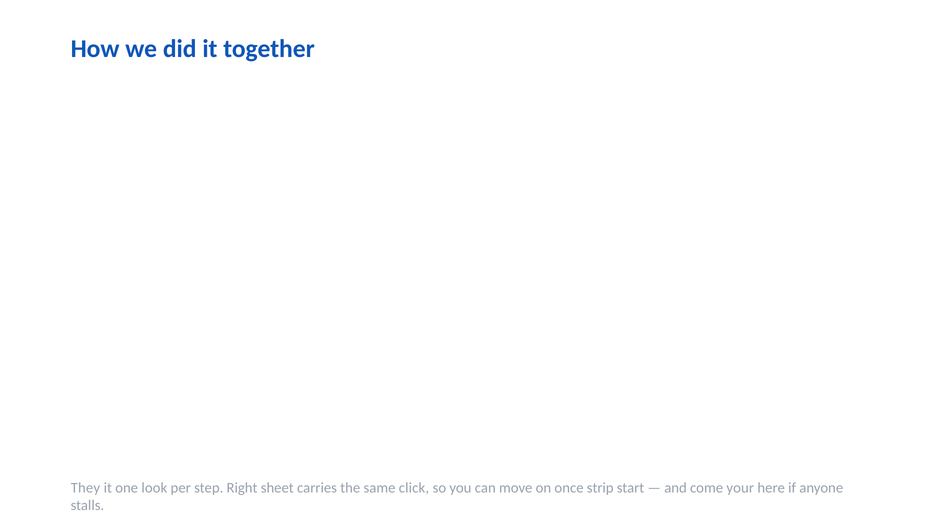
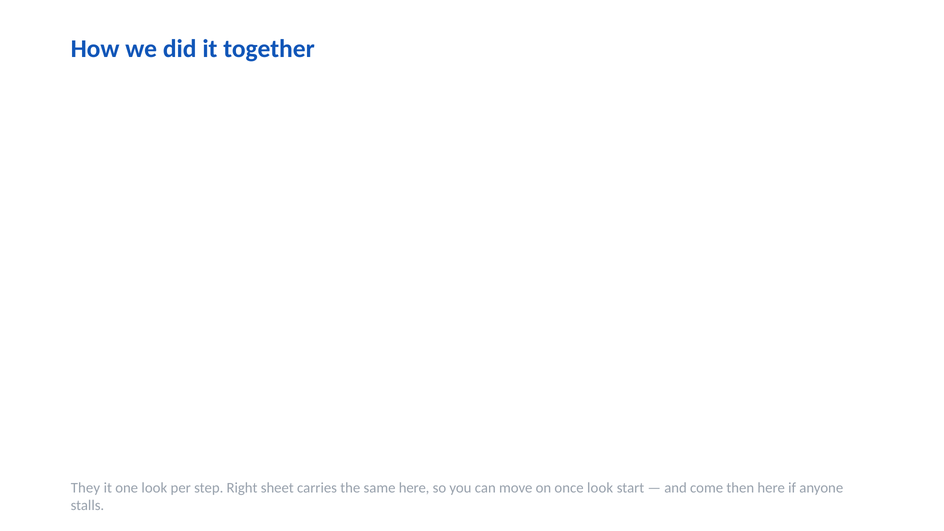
same click: click -> here
once strip: strip -> look
your: your -> then
